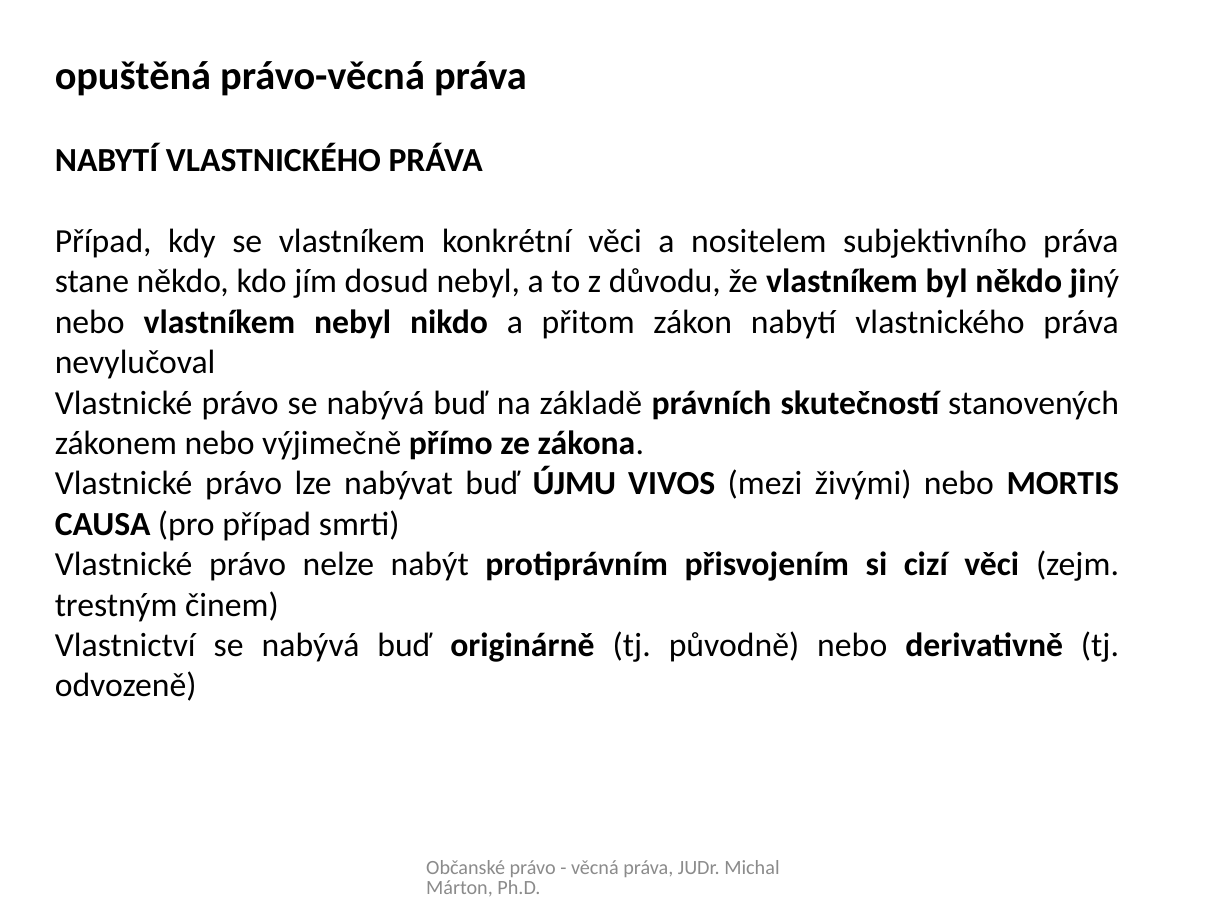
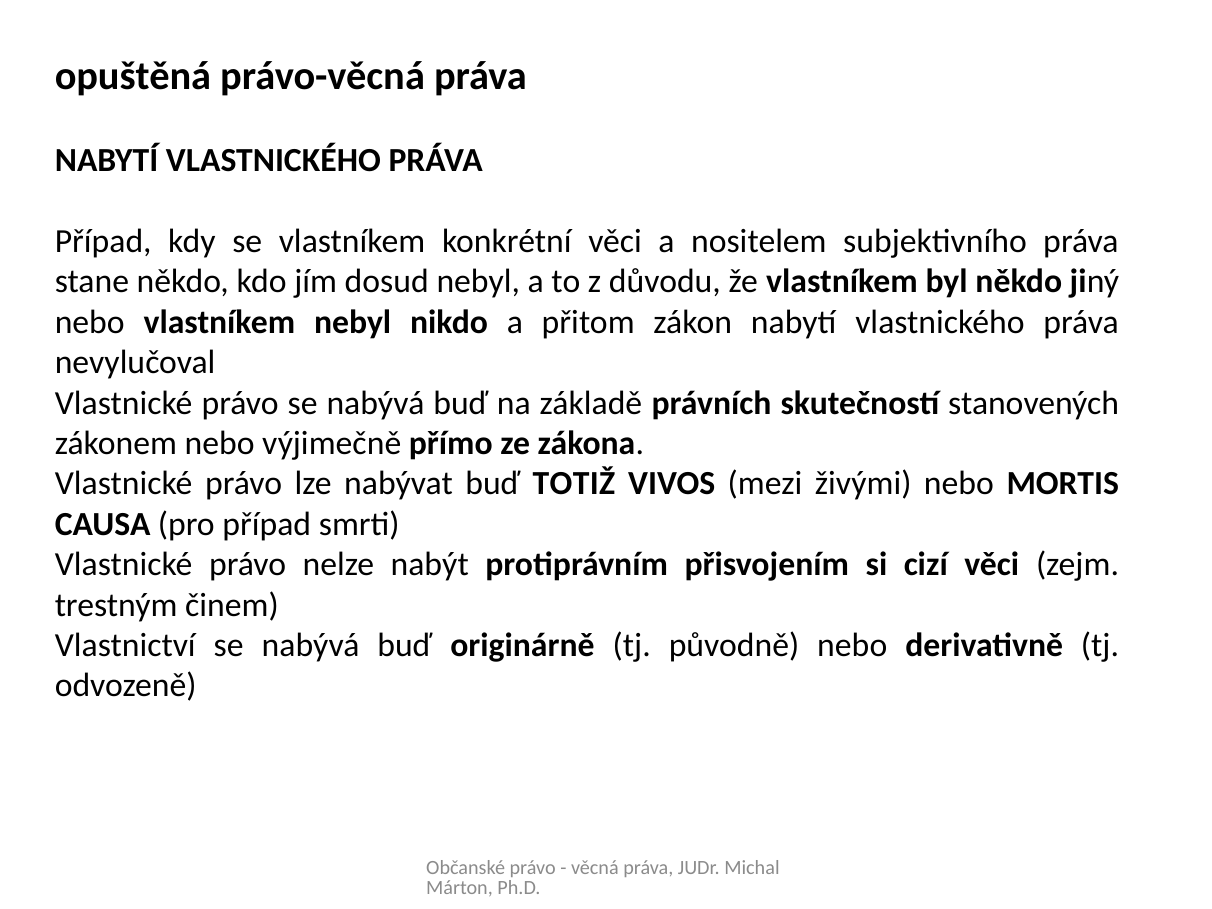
ÚJMU: ÚJMU -> TOTIŽ
